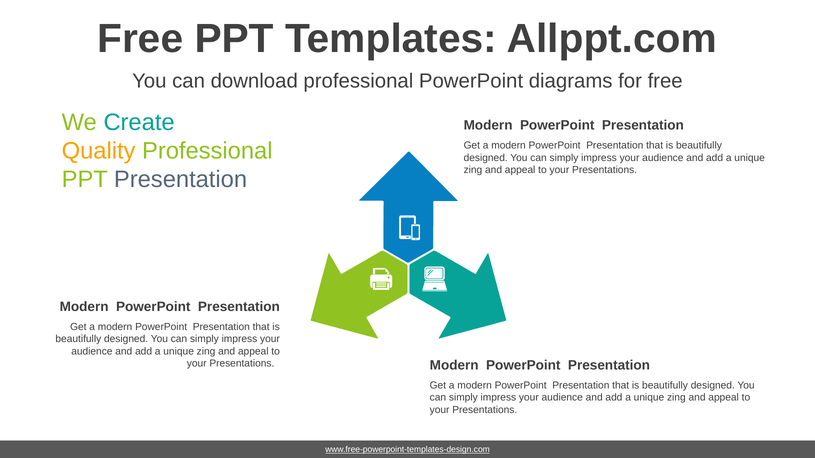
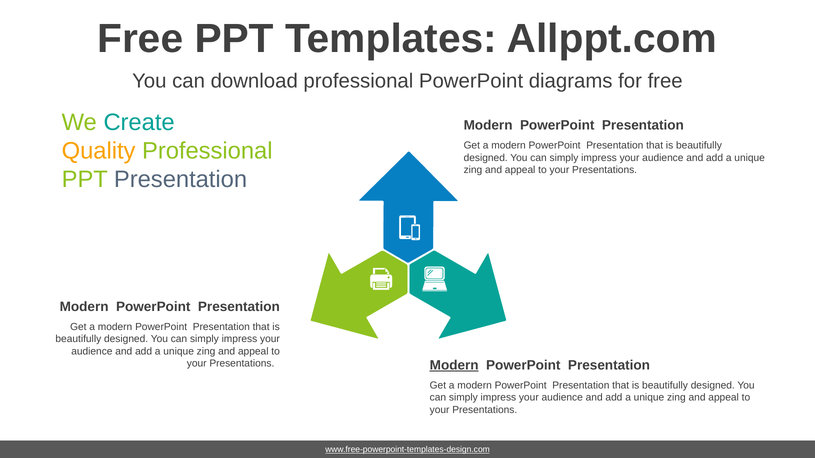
Modern at (454, 365) underline: none -> present
